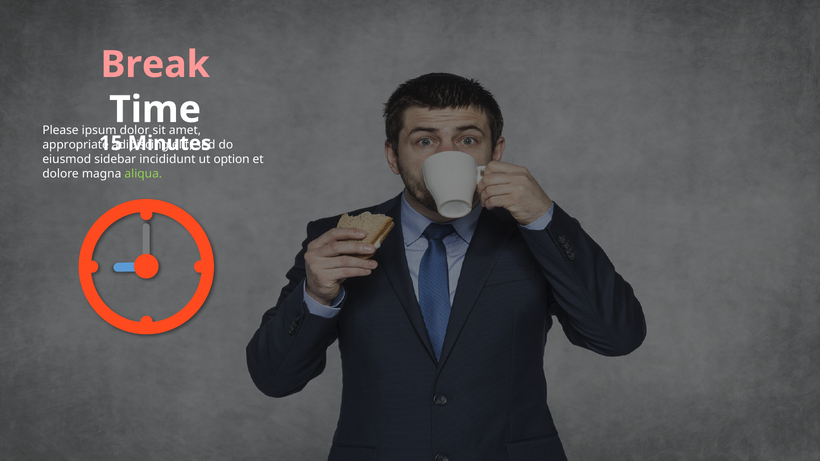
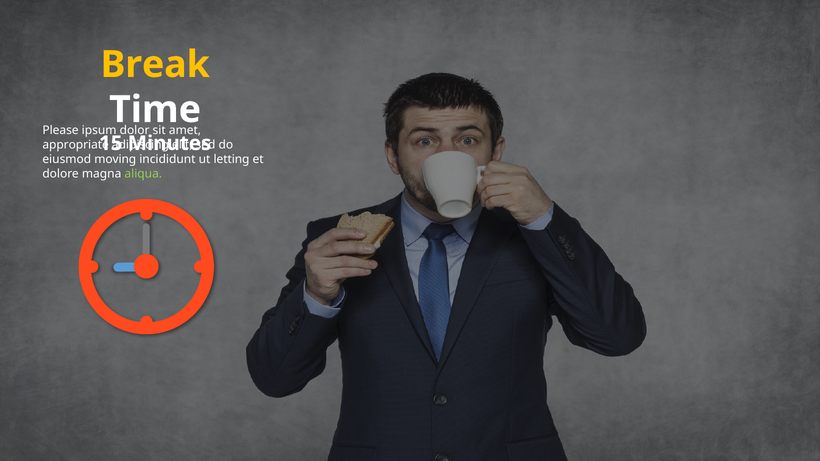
Break colour: pink -> yellow
sidebar: sidebar -> moving
option: option -> letting
